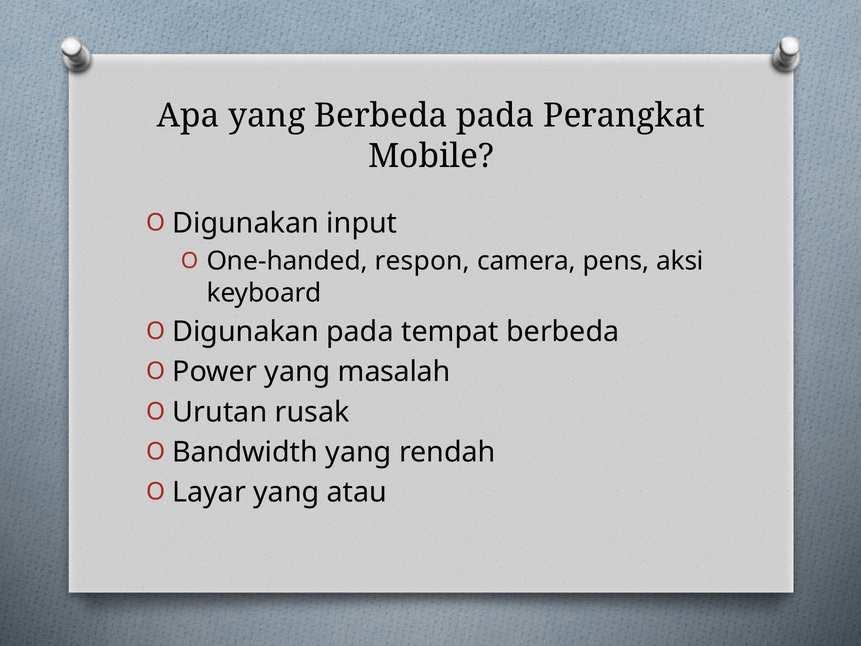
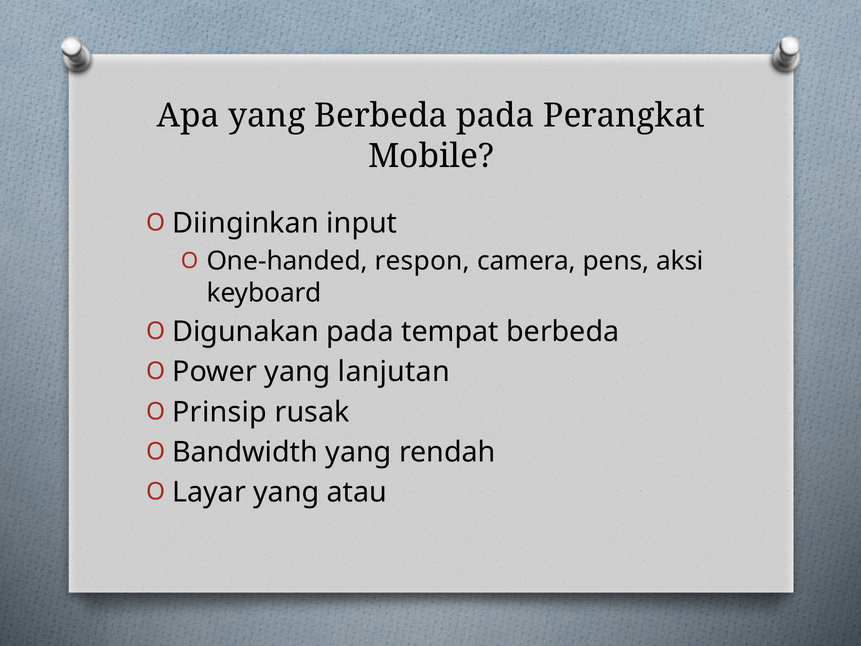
Digunakan at (246, 223): Digunakan -> Diinginkan
masalah: masalah -> lanjutan
Urutan: Urutan -> Prinsip
